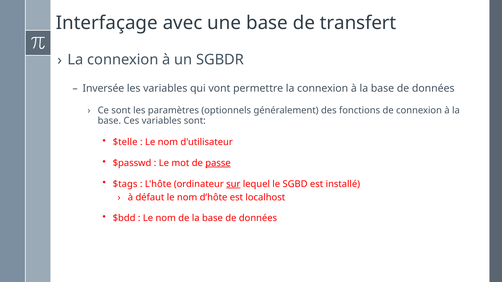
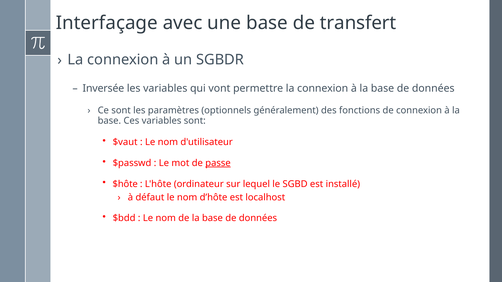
$telle: $telle -> $vaut
$tags: $tags -> $hôte
sur underline: present -> none
